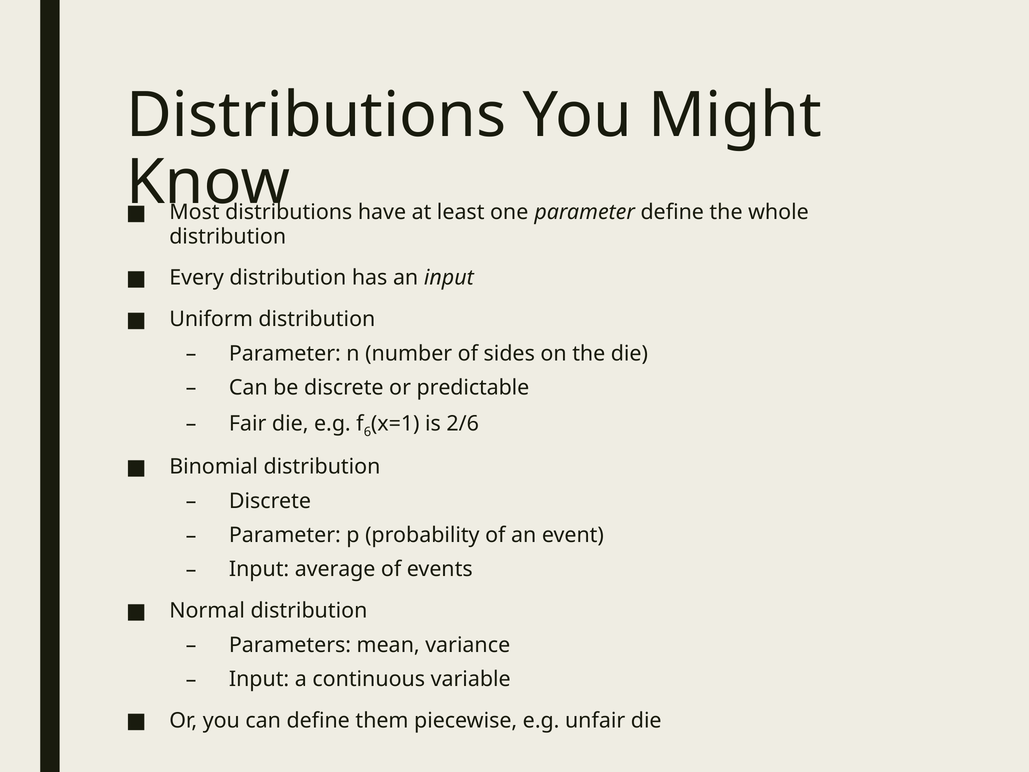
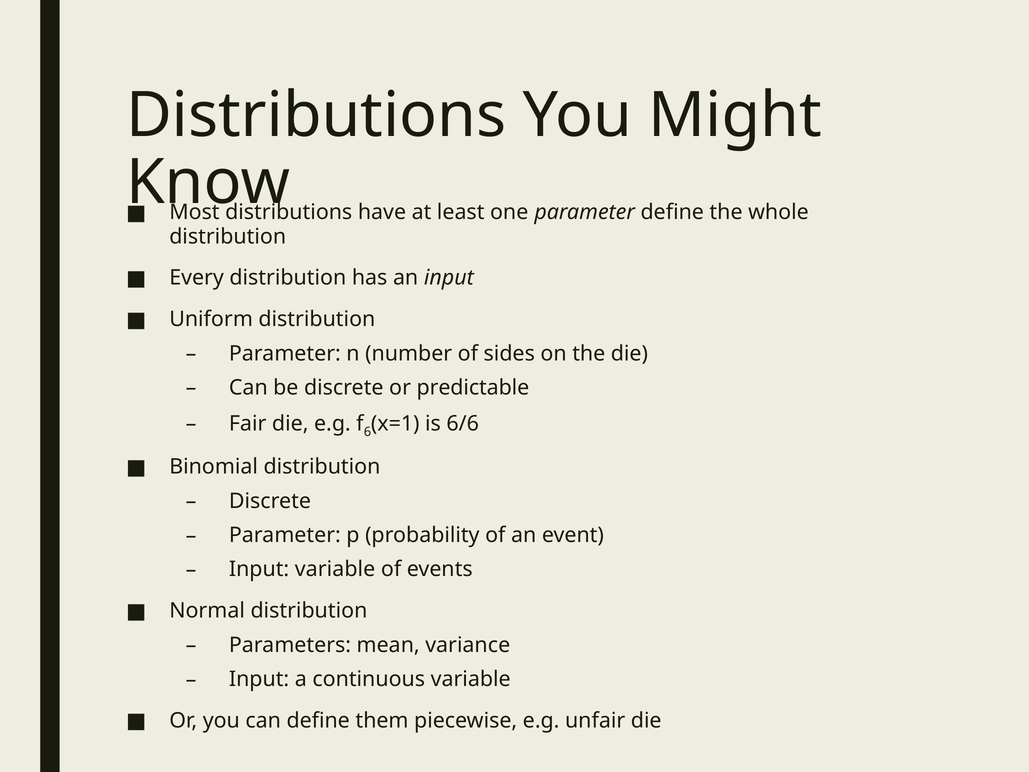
2/6: 2/6 -> 6/6
Input average: average -> variable
